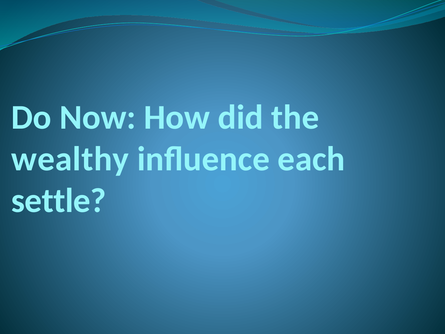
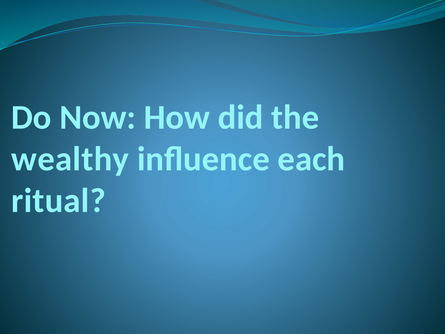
settle: settle -> ritual
